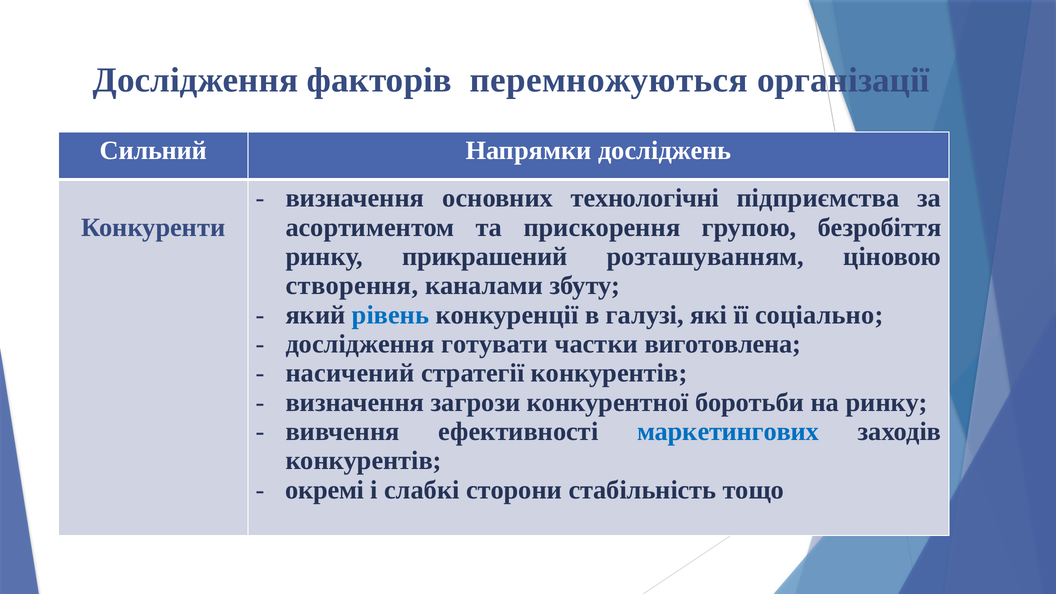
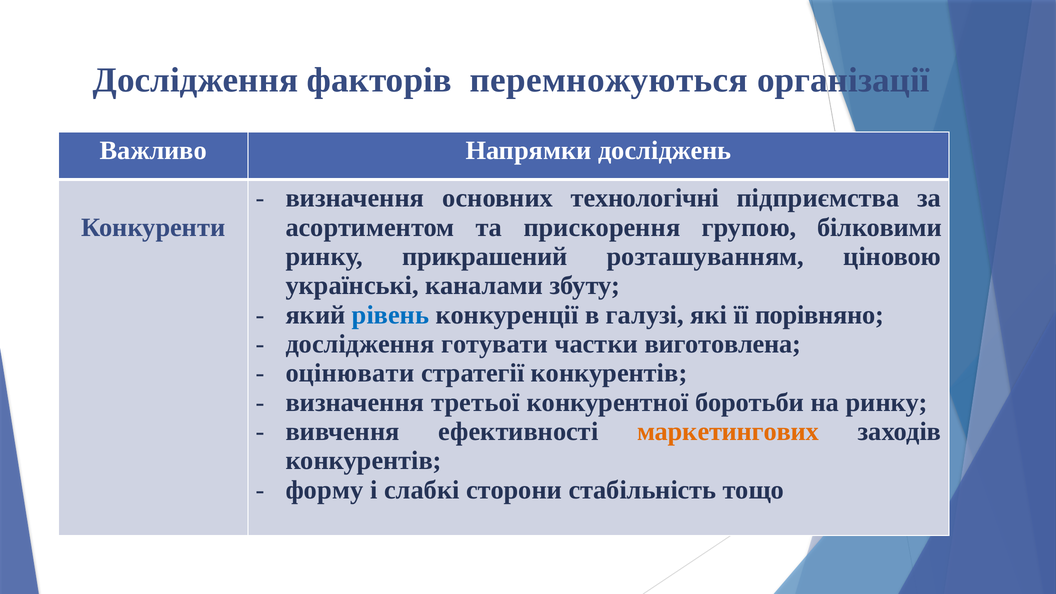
Сильний: Сильний -> Важливо
безробіття: безробіття -> білковими
створення: створення -> українські
соціально: соціально -> порівняно
насичений: насичений -> оцінювати
загрози: загрози -> третьої
маркетингових colour: blue -> orange
окремі: окремі -> форму
